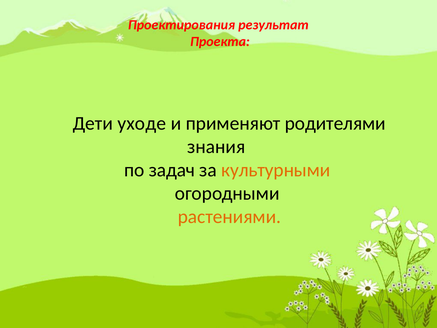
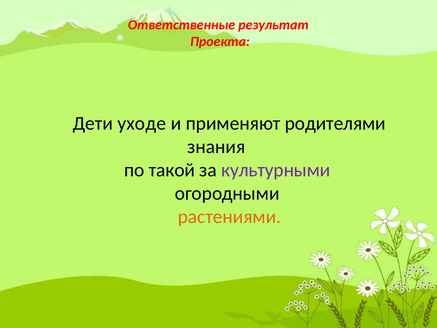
Проектирования: Проектирования -> Ответственные
задач: задач -> такой
культурными colour: orange -> purple
